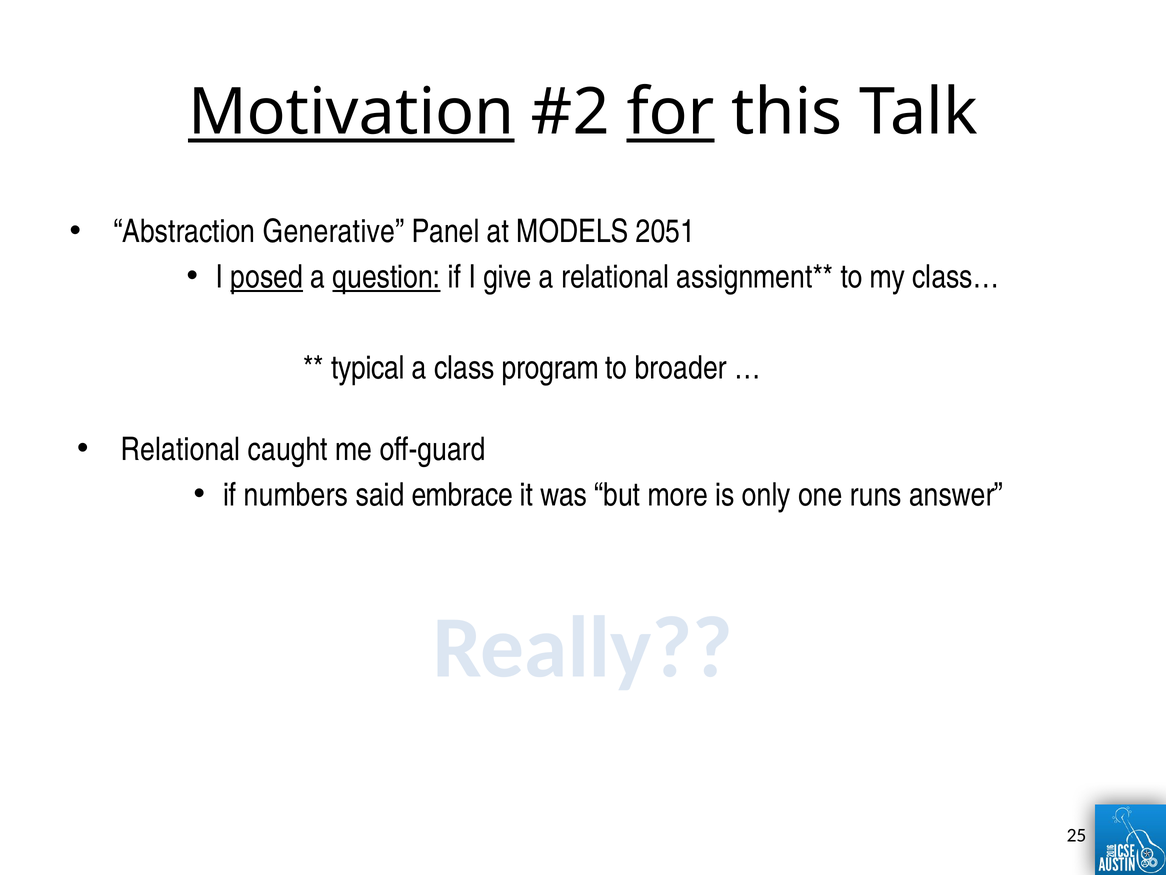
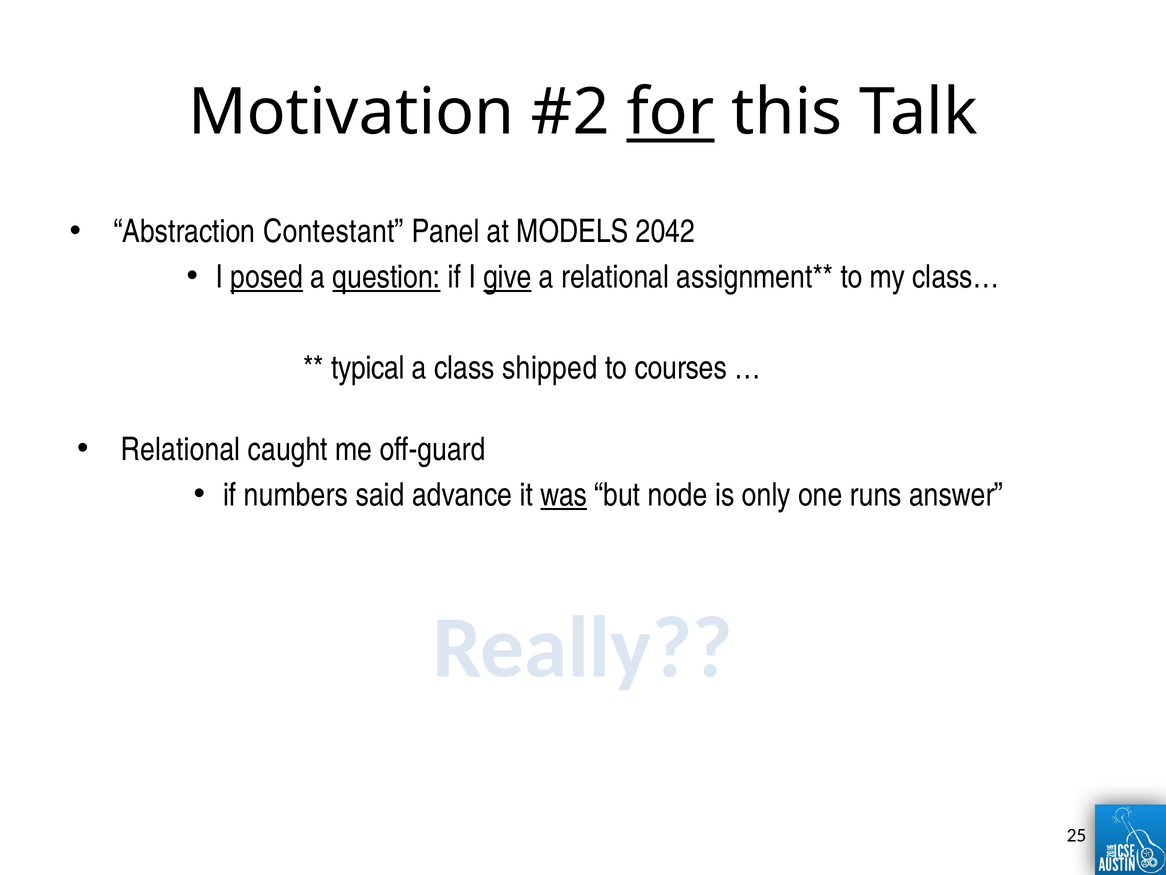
Motivation underline: present -> none
Generative: Generative -> Contestant
2051: 2051 -> 2042
give underline: none -> present
program: program -> shipped
broader: broader -> courses
embrace: embrace -> advance
was underline: none -> present
more: more -> node
